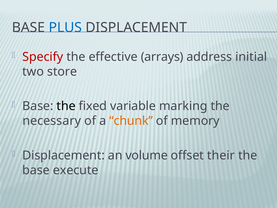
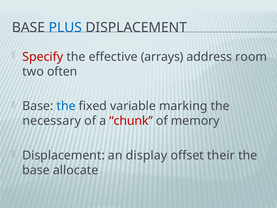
initial: initial -> room
store: store -> often
the at (66, 106) colour: black -> blue
chunk colour: orange -> red
volume: volume -> display
execute: execute -> allocate
